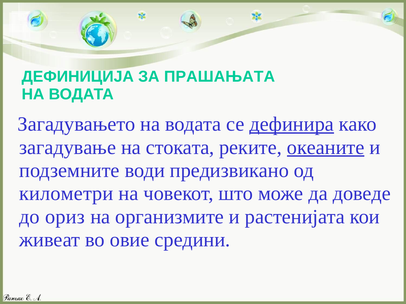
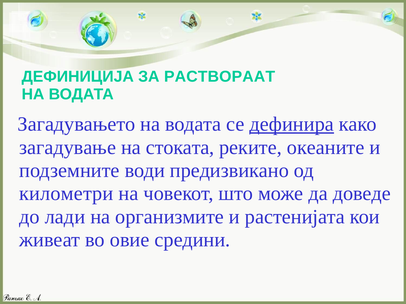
ПРАШАЊАТА: ПРАШАЊАТА -> РАСТВОРААТ
океаните underline: present -> none
ориз: ориз -> лади
